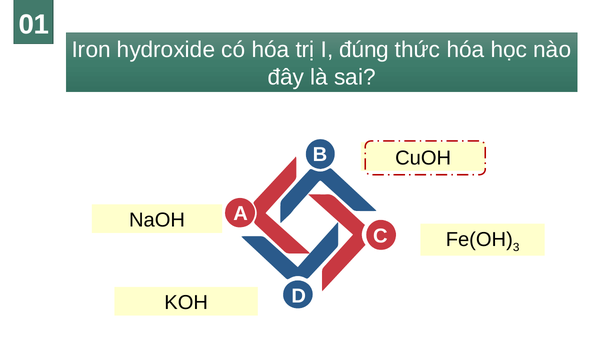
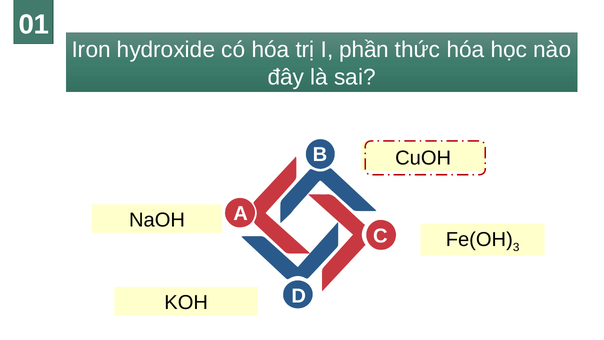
đúng: đúng -> phần
